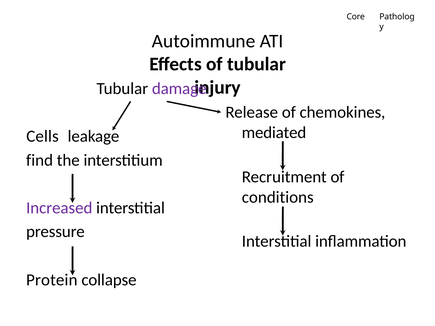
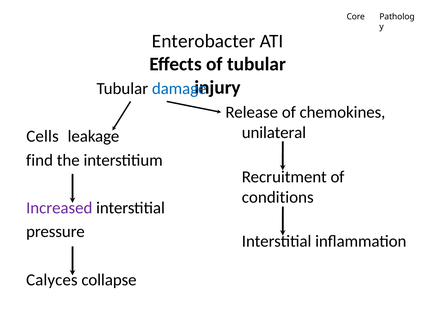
Autoimmune: Autoimmune -> Enterobacter
damage colour: purple -> blue
mediated: mediated -> unilateral
Protein: Protein -> Calyces
